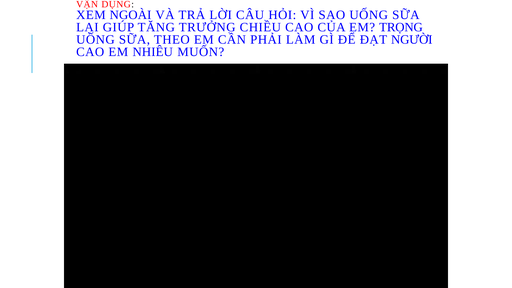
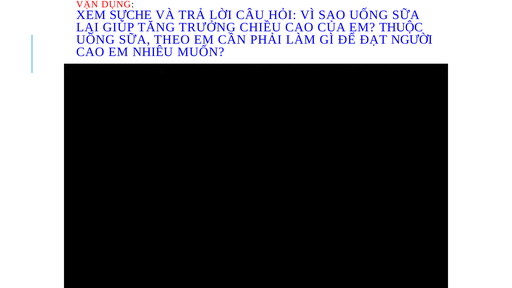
NGOÀI: NGOÀI -> SỰCHE
TRỌNG: TRỌNG -> THUỘC
